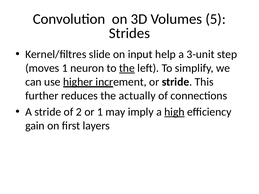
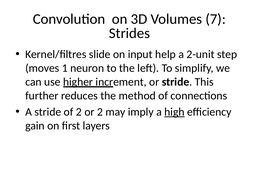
5: 5 -> 7
3-unit: 3-unit -> 2-unit
the at (127, 68) underline: present -> none
actually: actually -> method
or 1: 1 -> 2
